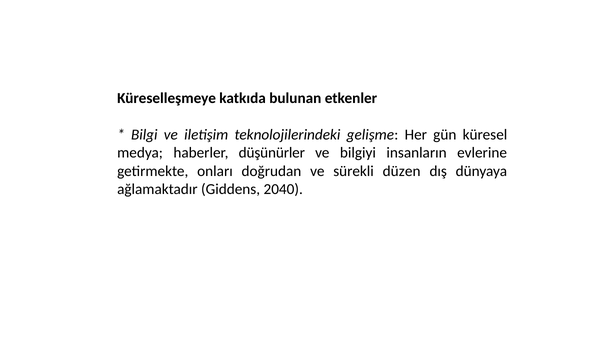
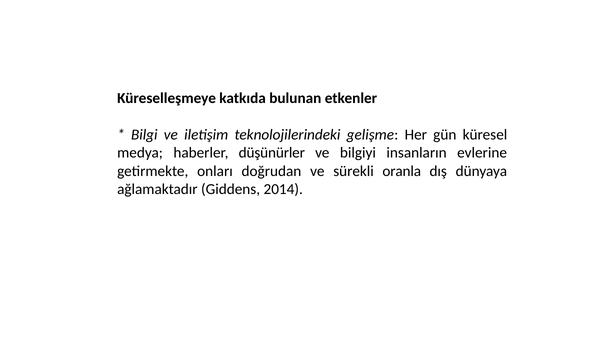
düzen: düzen -> oranla
2040: 2040 -> 2014
